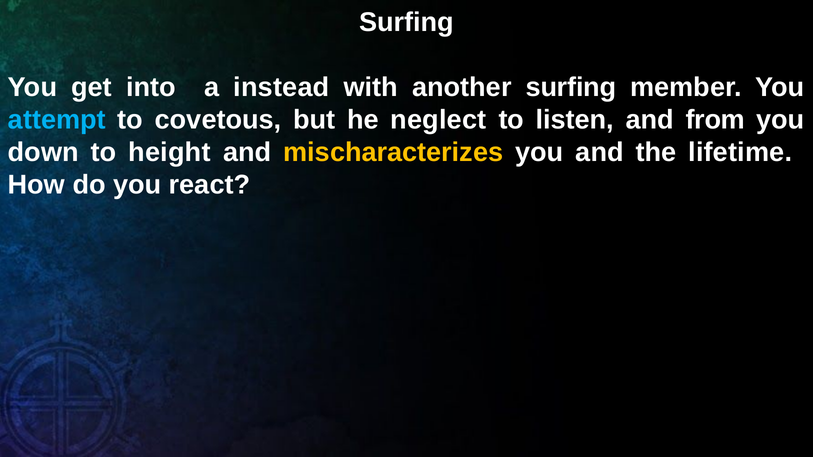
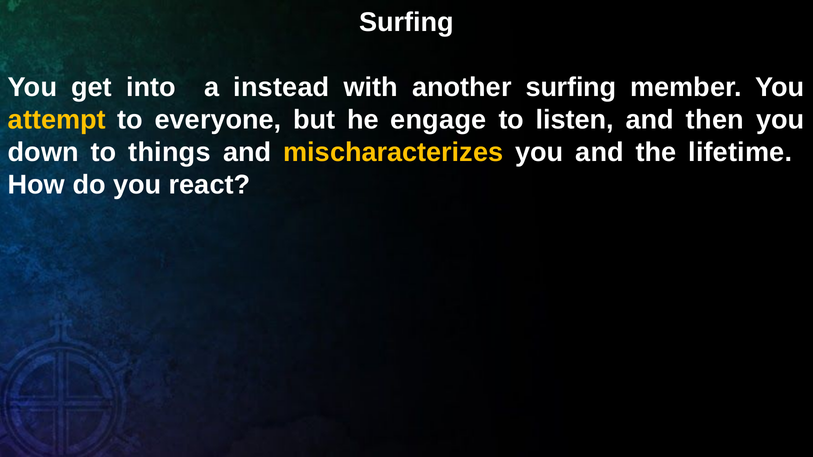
attempt colour: light blue -> yellow
covetous: covetous -> everyone
neglect: neglect -> engage
from: from -> then
height: height -> things
